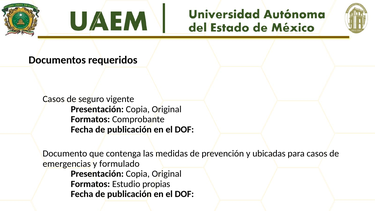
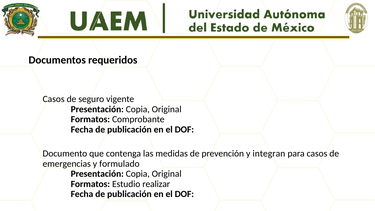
ubicadas: ubicadas -> integran
propias: propias -> realizar
